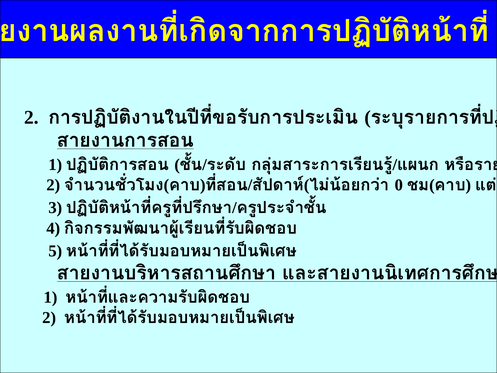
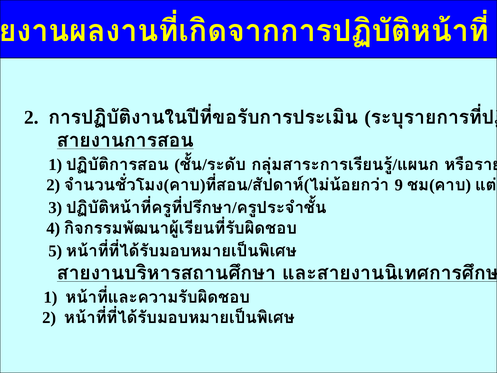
0: 0 -> 9
